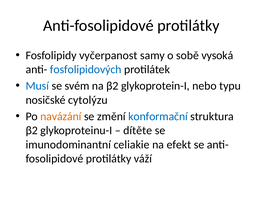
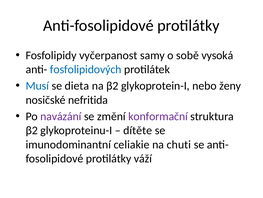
svém: svém -> dieta
typu: typu -> ženy
cytolýzu: cytolýzu -> nefritida
navázání colour: orange -> purple
konformační colour: blue -> purple
efekt: efekt -> chuti
